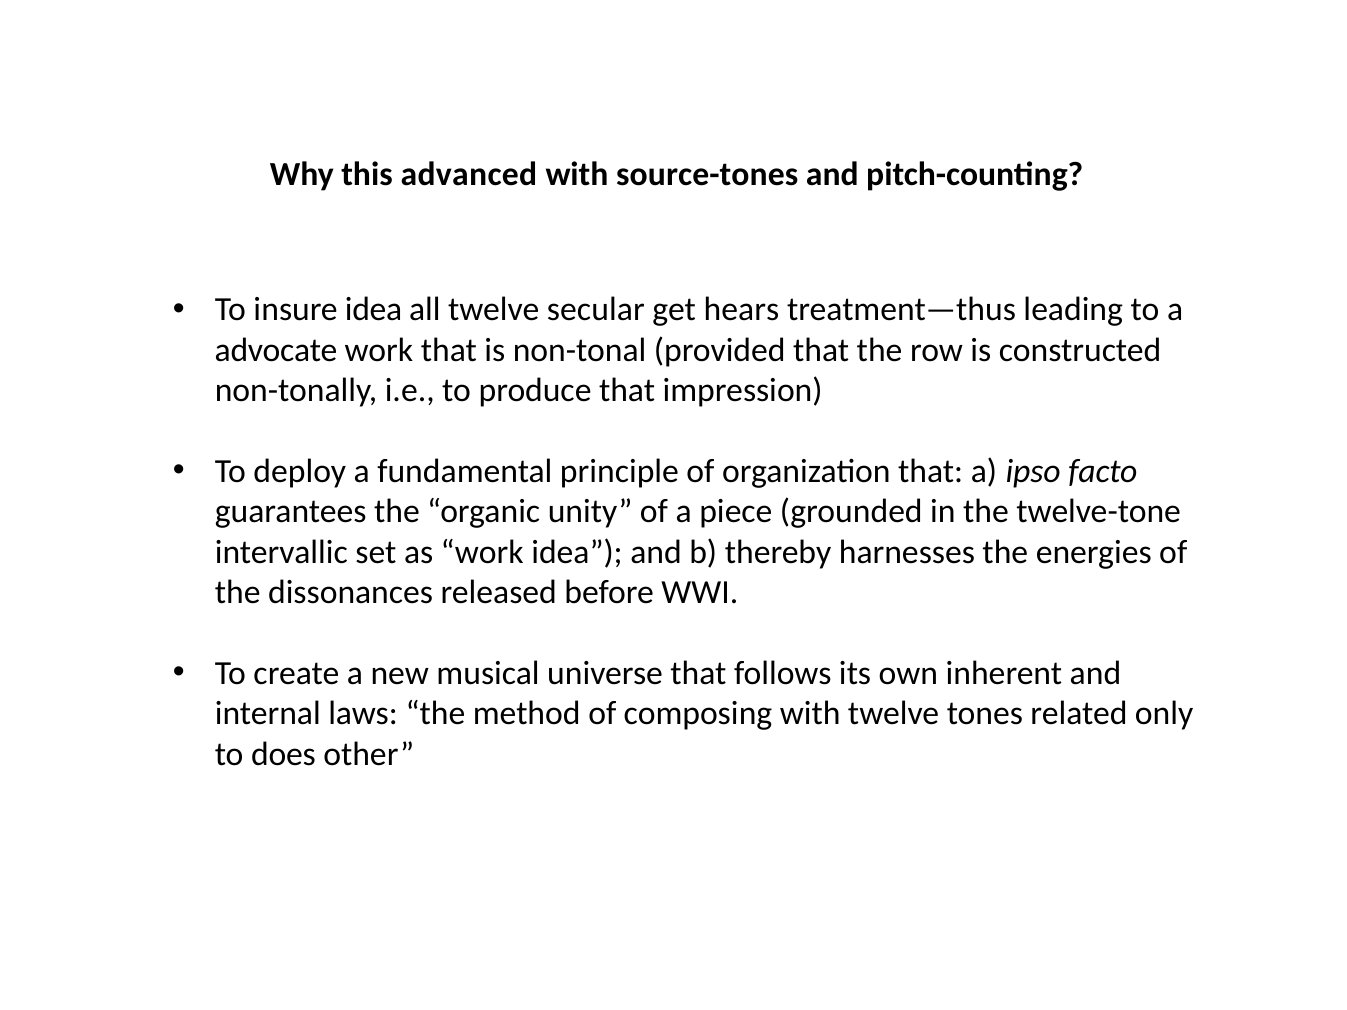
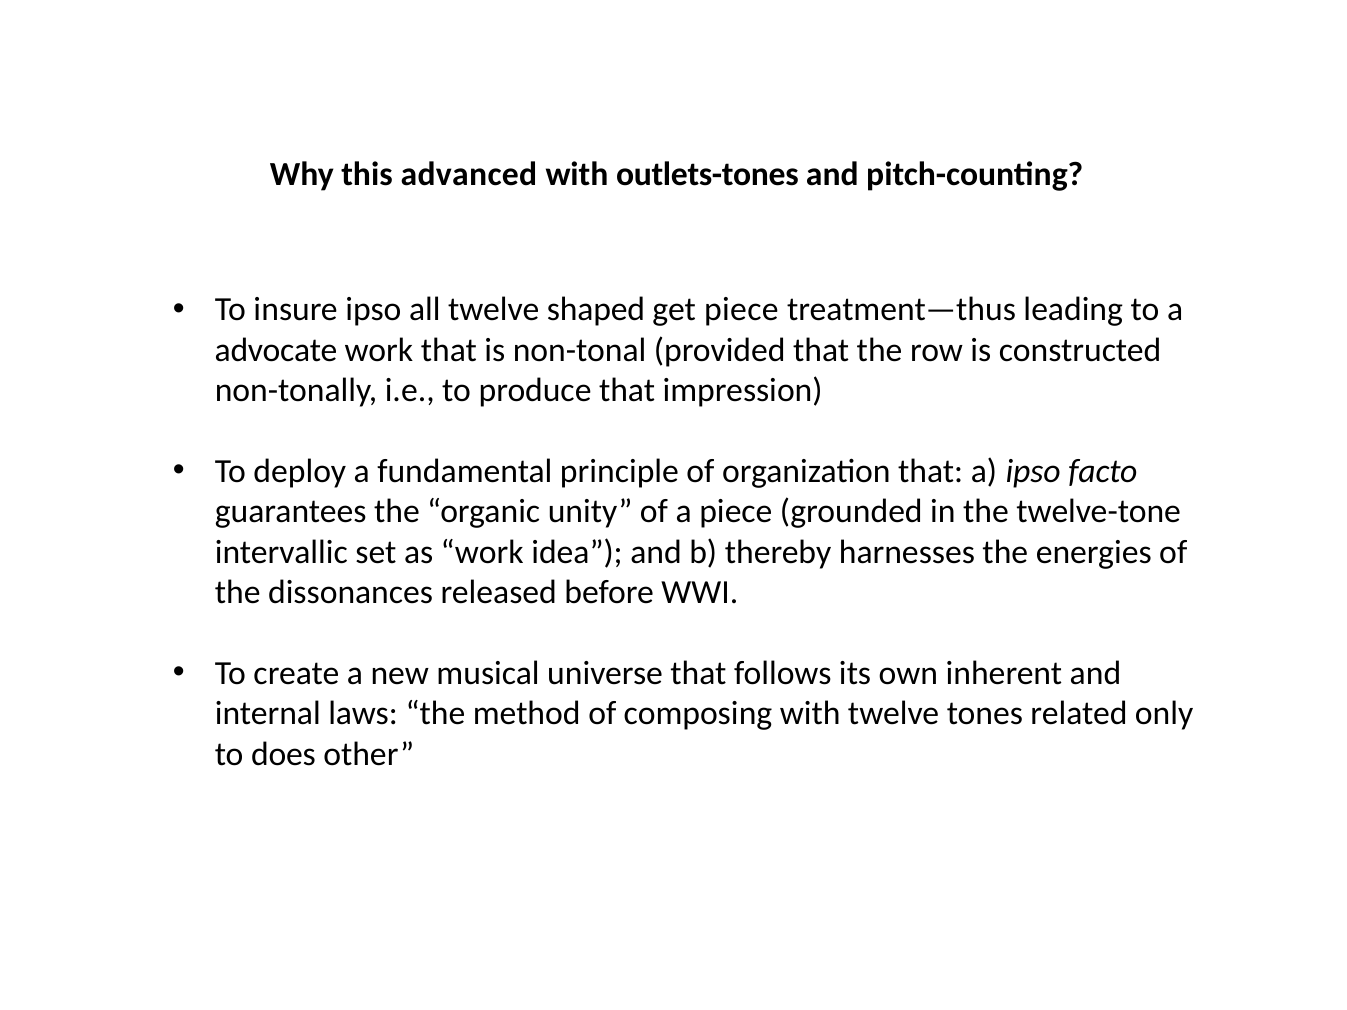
source-tones: source-tones -> outlets-tones
insure idea: idea -> ipso
secular: secular -> shaped
get hears: hears -> piece
